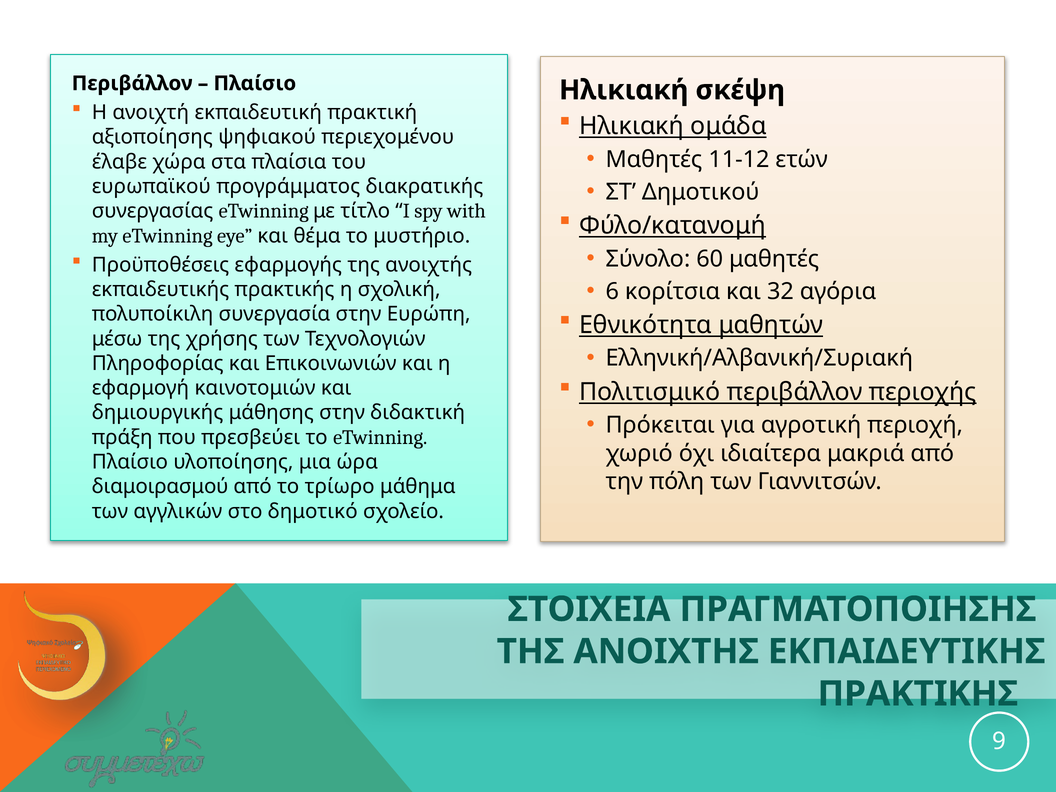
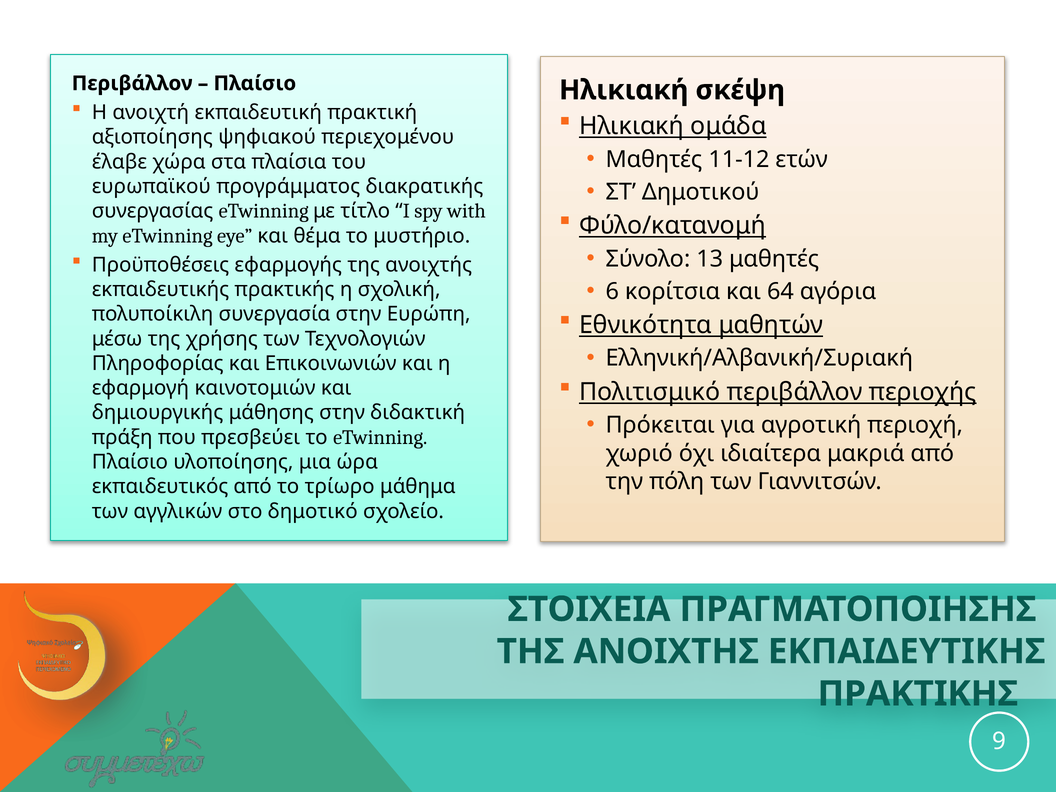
60: 60 -> 13
32: 32 -> 64
διαμοιρασμού: διαμοιρασμού -> εκπαιδευτικός
